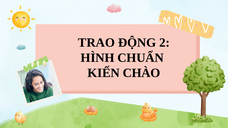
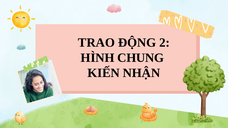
CHUẨN: CHUẨN -> CHUNG
CHÀO: CHÀO -> NHẬN
